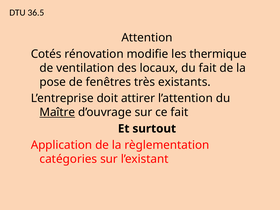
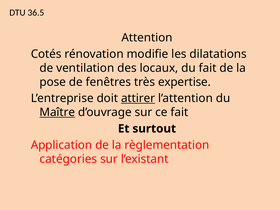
thermique: thermique -> dilatations
existants: existants -> expertise
attirer underline: none -> present
